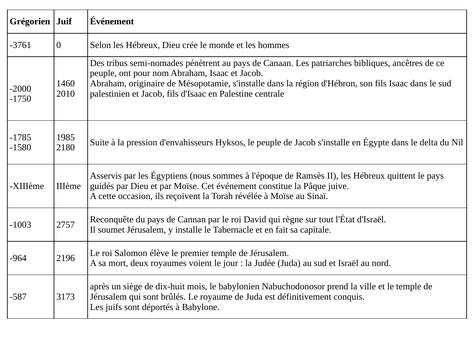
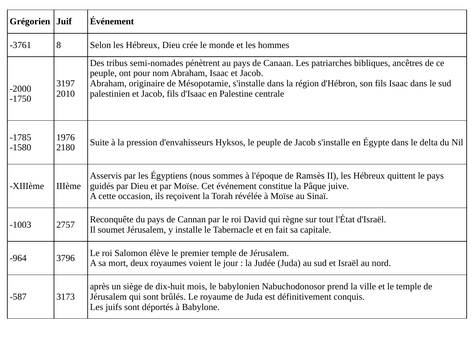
0: 0 -> 8
1460: 1460 -> 3197
1985: 1985 -> 1976
2196: 2196 -> 3796
